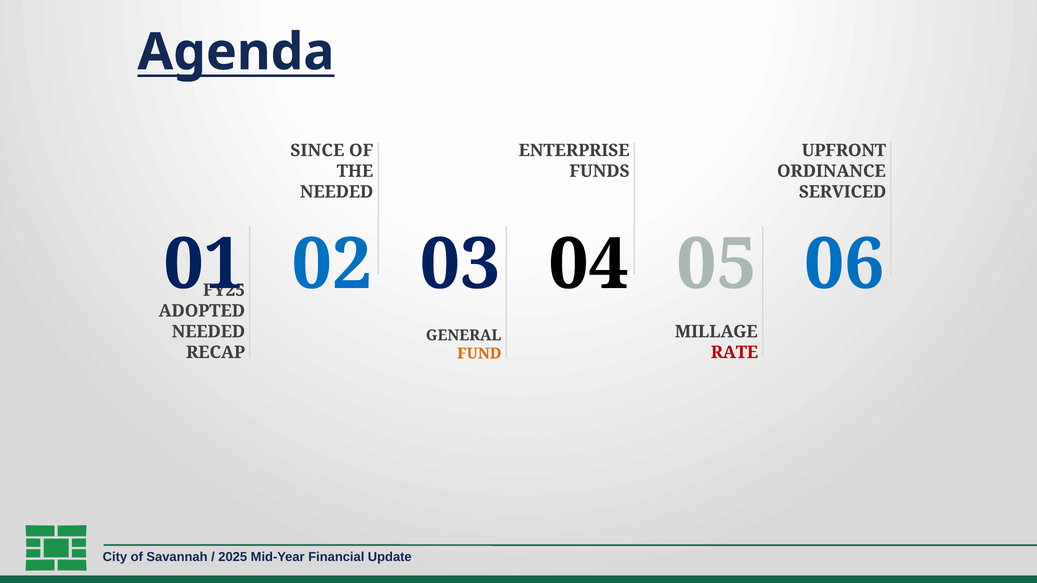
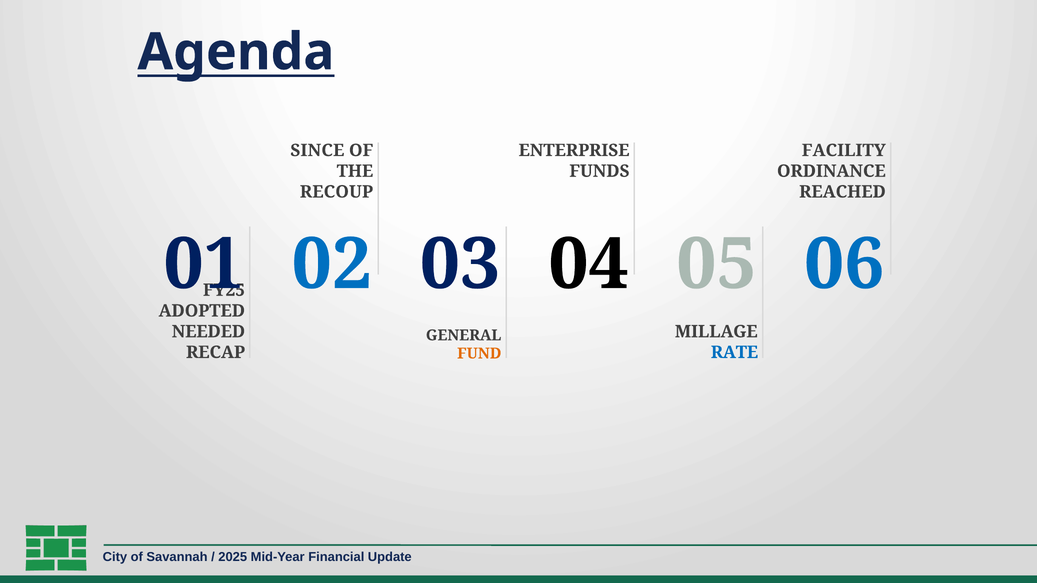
UPFRONT: UPFRONT -> FACILITY
NEEDED at (337, 192): NEEDED -> RECOUP
SERVICED: SERVICED -> REACHED
RATE colour: red -> blue
